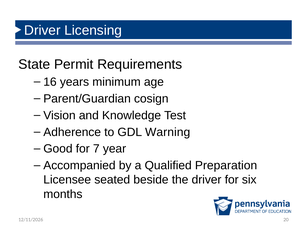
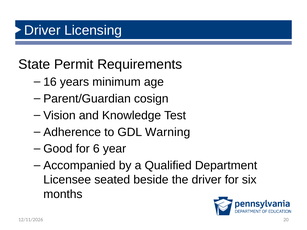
7: 7 -> 6
Preparation: Preparation -> Department
